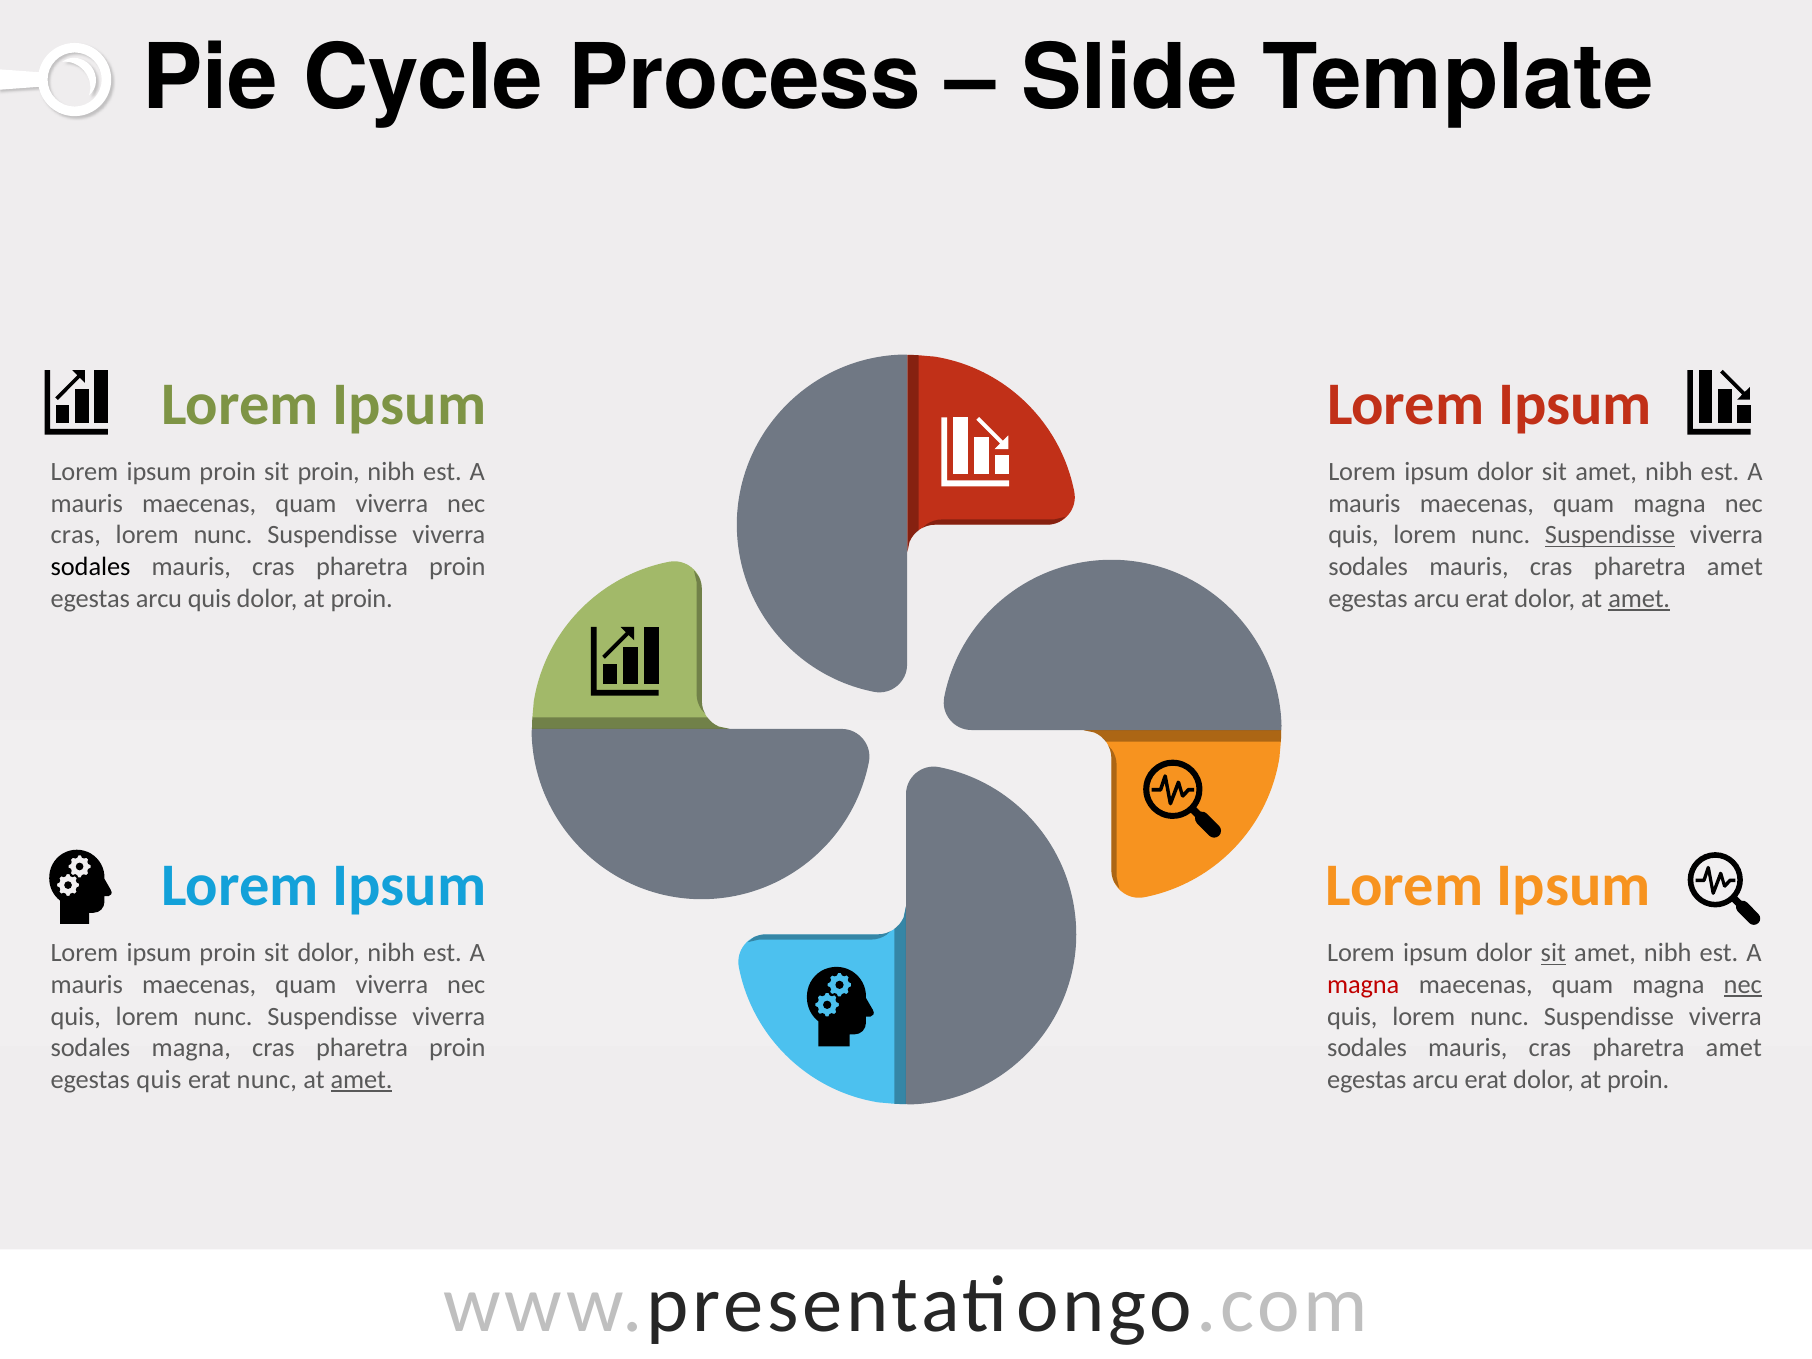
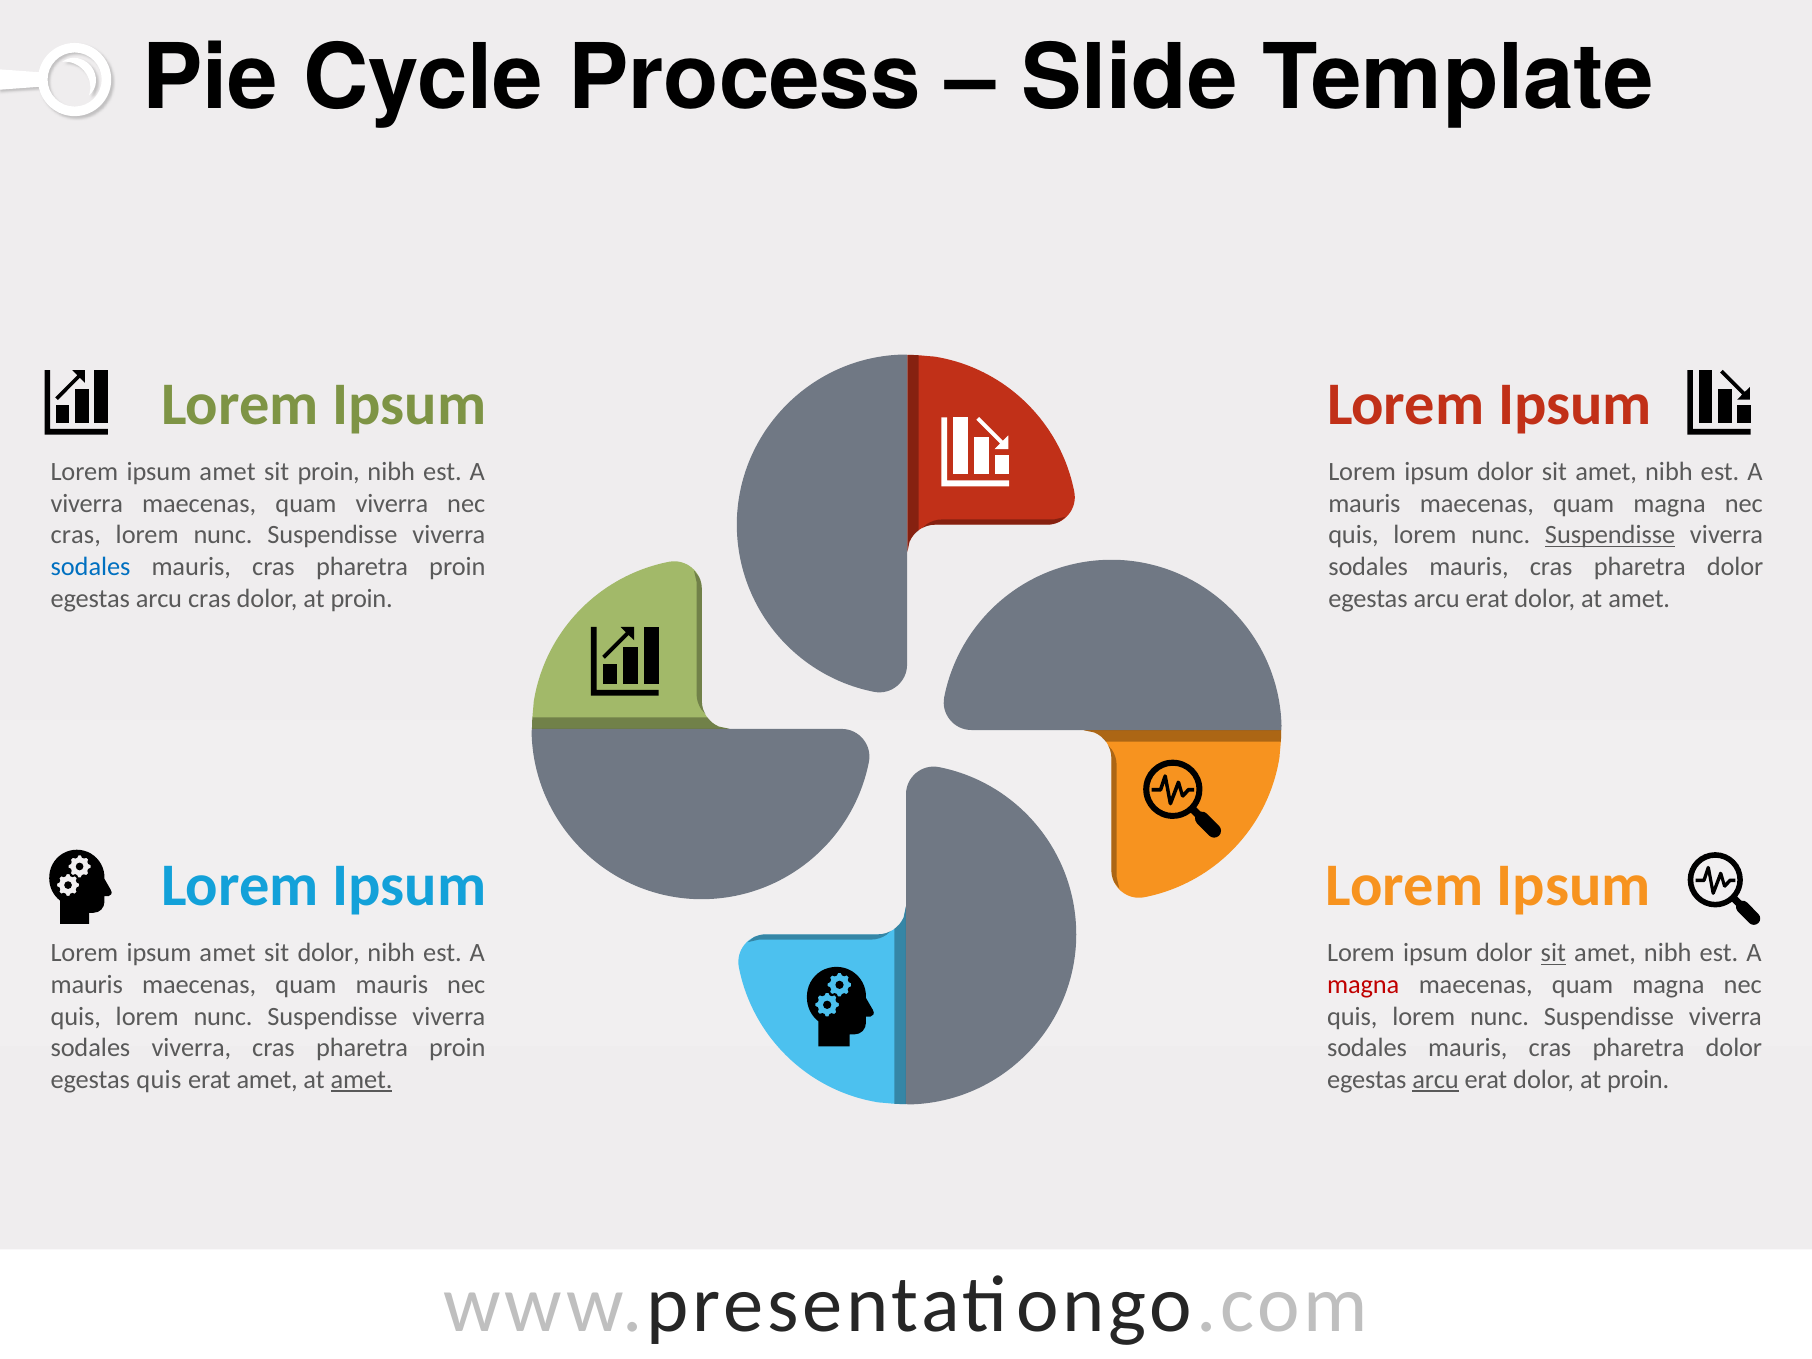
proin at (228, 472): proin -> amet
mauris at (87, 503): mauris -> viverra
sodales at (91, 567) colour: black -> blue
amet at (1735, 567): amet -> dolor
arcu quis: quis -> cras
amet at (1639, 598) underline: present -> none
proin at (228, 953): proin -> amet
viverra at (392, 985): viverra -> mauris
nec at (1743, 985) underline: present -> none
sodales magna: magna -> viverra
amet at (1734, 1048): amet -> dolor
erat nunc: nunc -> amet
arcu at (1436, 1080) underline: none -> present
